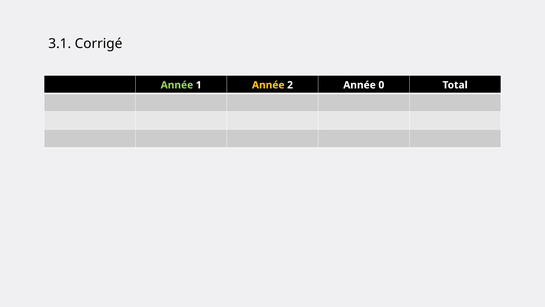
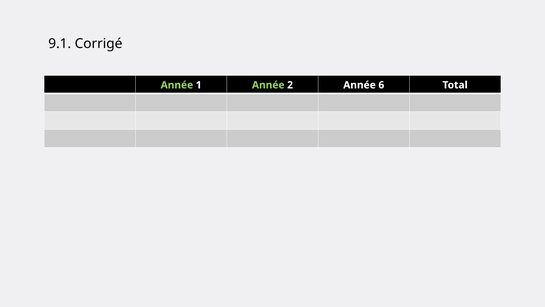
3.1: 3.1 -> 9.1
Année at (268, 85) colour: yellow -> light green
0: 0 -> 6
